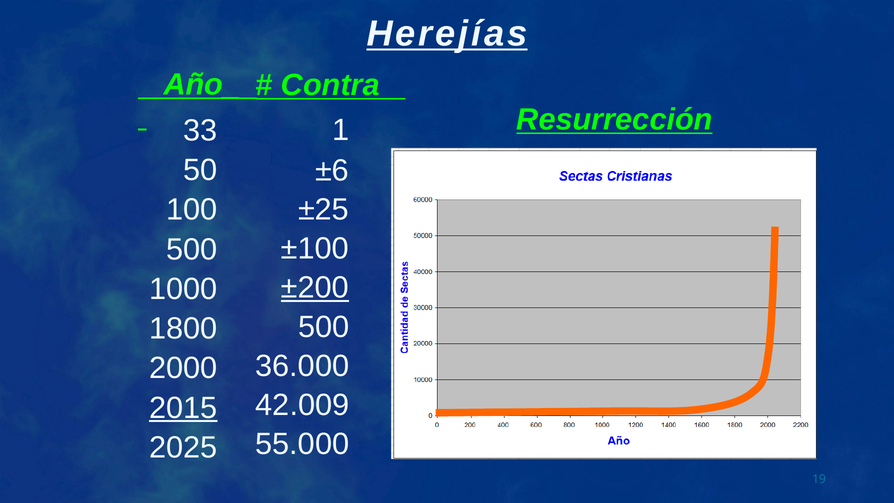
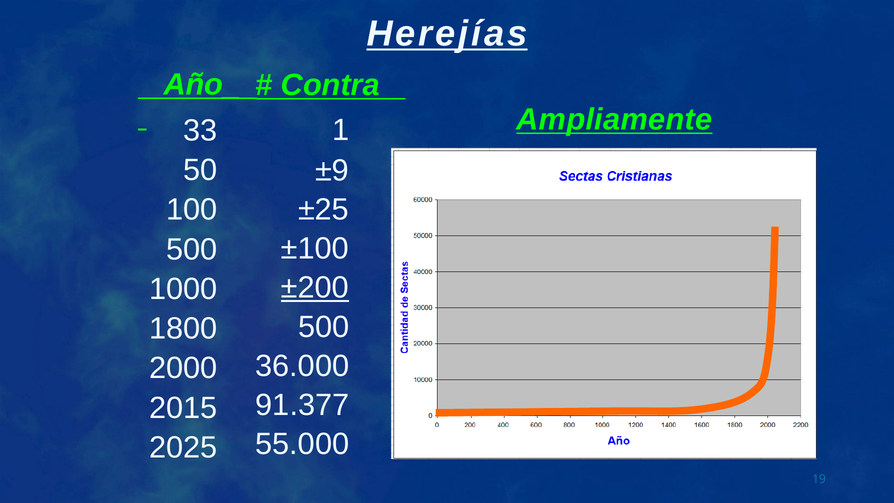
Resurrección: Resurrección -> Ampliamente
±6: ±6 -> ±9
42.009: 42.009 -> 91.377
2015 underline: present -> none
